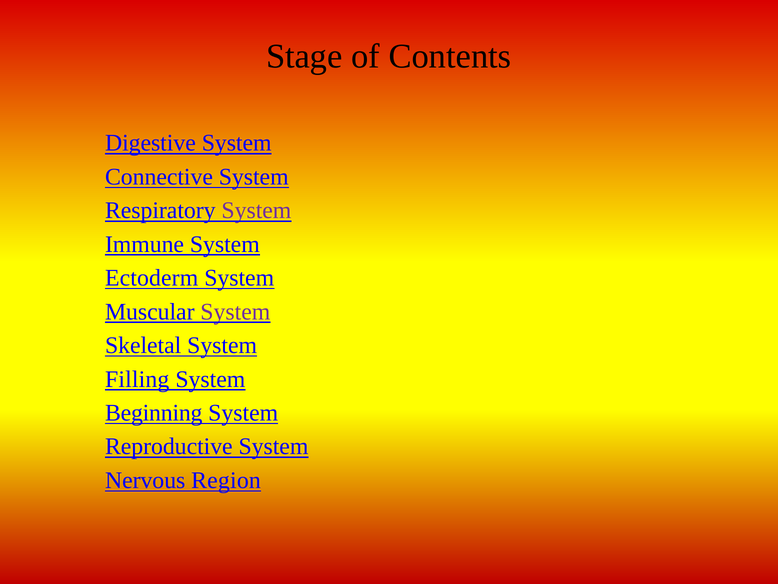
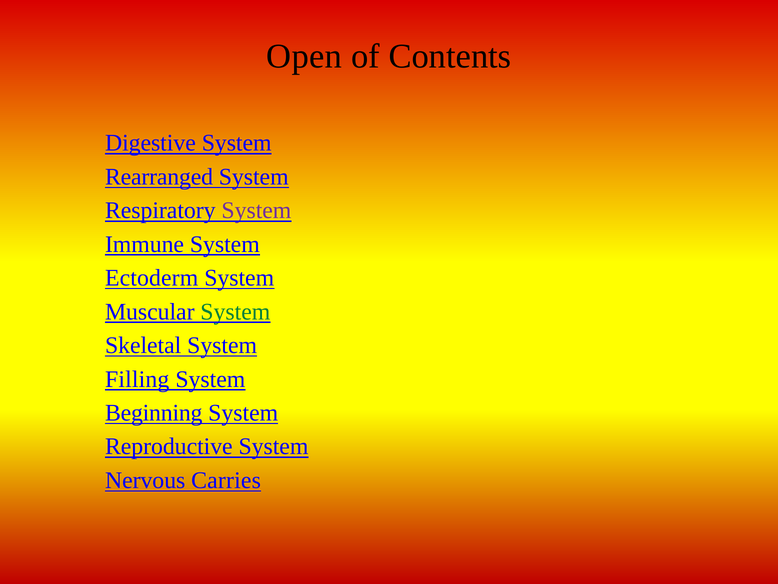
Stage: Stage -> Open
Connective: Connective -> Rearranged
System at (235, 311) colour: purple -> green
Region: Region -> Carries
